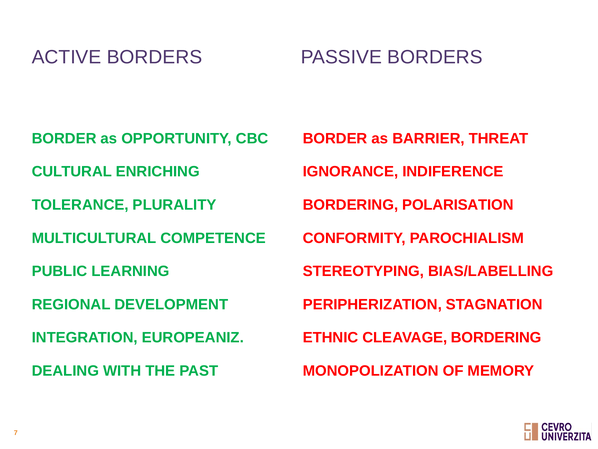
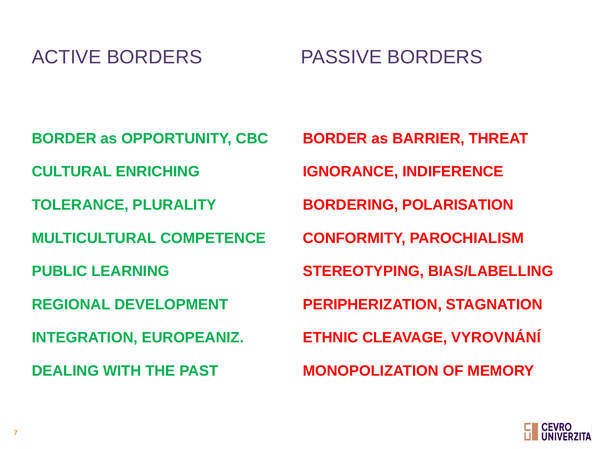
CLEAVAGE BORDERING: BORDERING -> VYROVNÁNÍ
